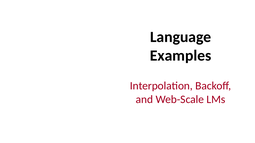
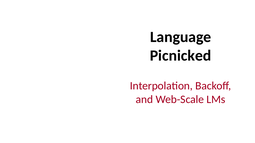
Examples: Examples -> Picnicked
